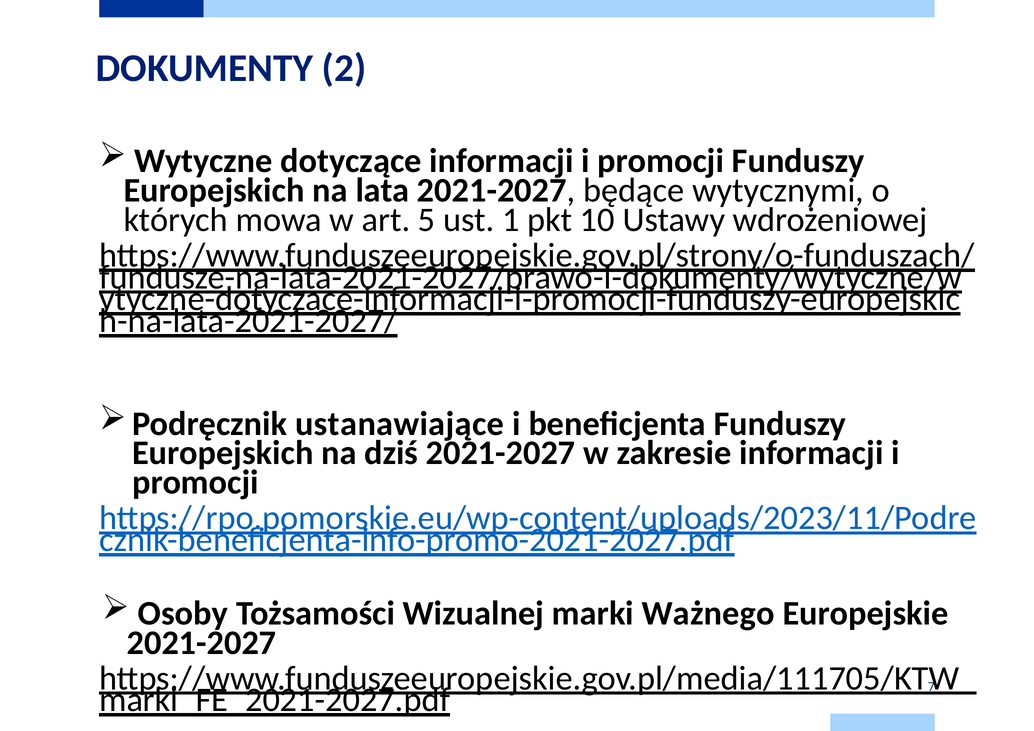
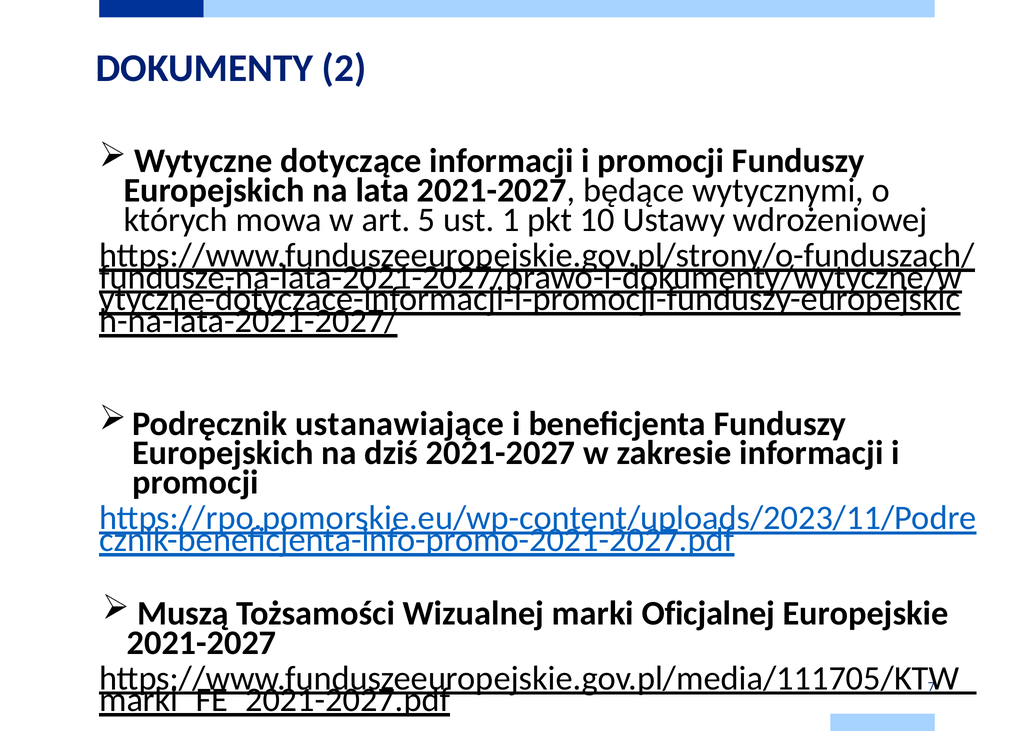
Osoby: Osoby -> Muszą
Ważnego: Ważnego -> Oficjalnej
